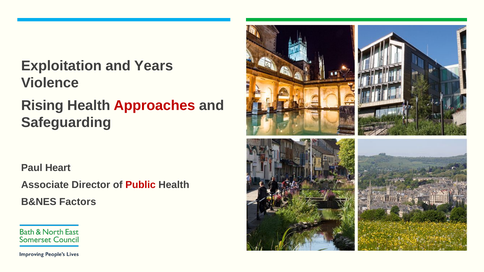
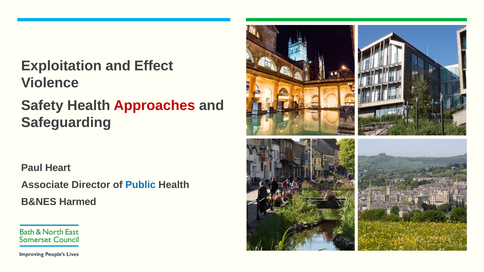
Years: Years -> Effect
Rising: Rising -> Safety
Public colour: red -> blue
Factors: Factors -> Harmed
